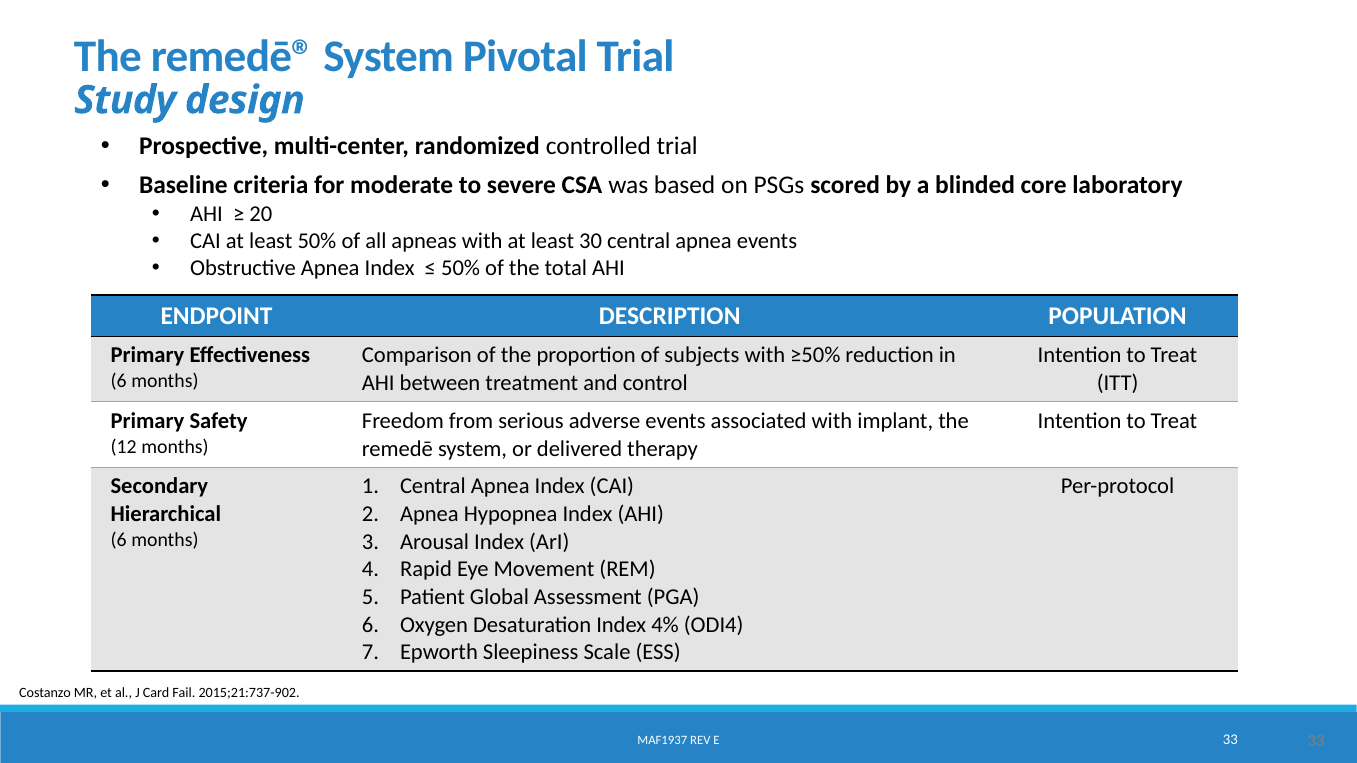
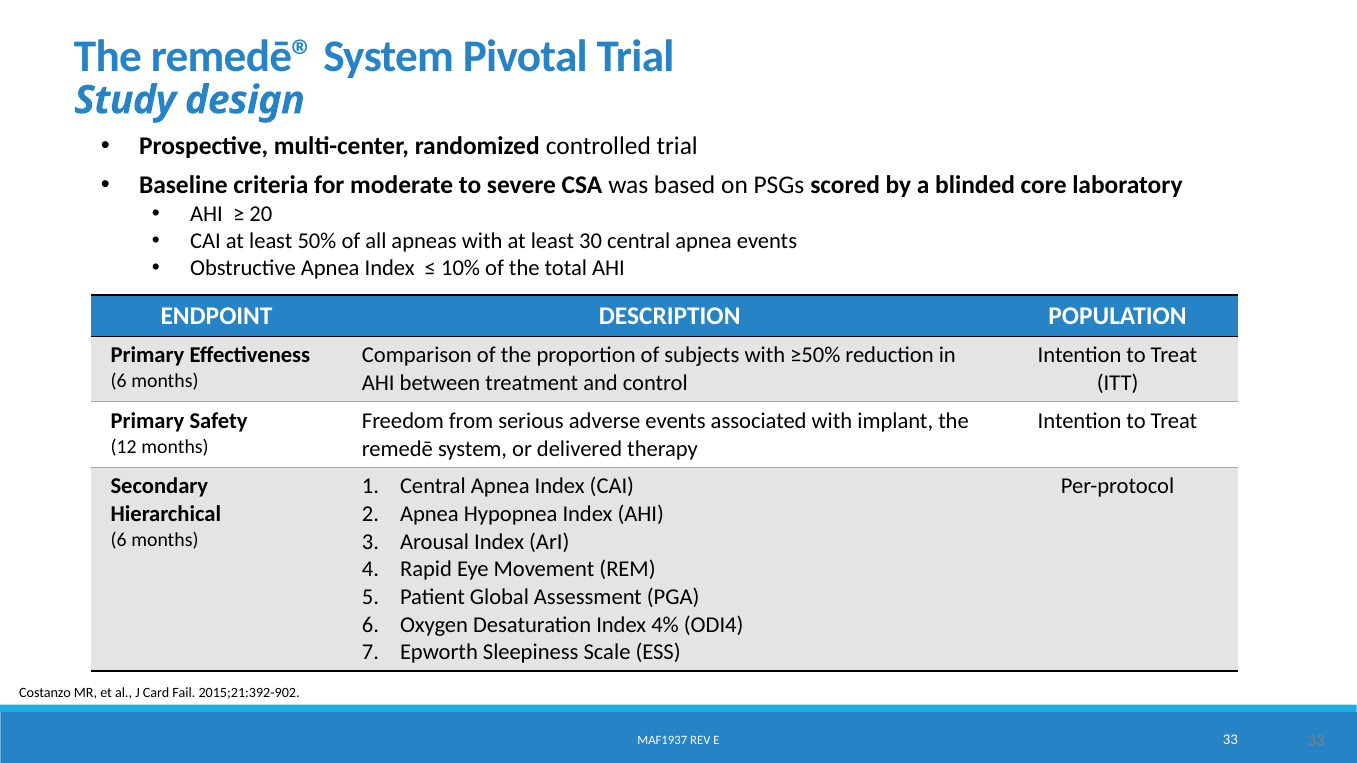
50% at (461, 268): 50% -> 10%
2015;21:737-902: 2015;21:737-902 -> 2015;21:392-902
